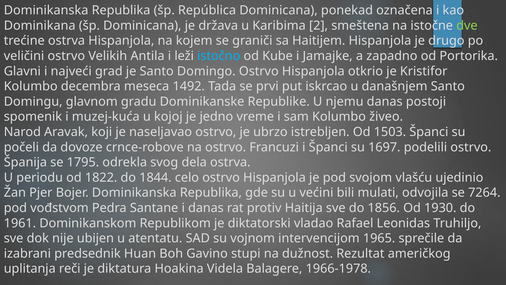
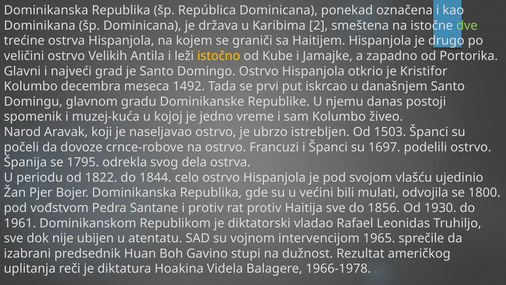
istočno colour: light blue -> yellow
7264: 7264 -> 1800
i danas: danas -> protiv
